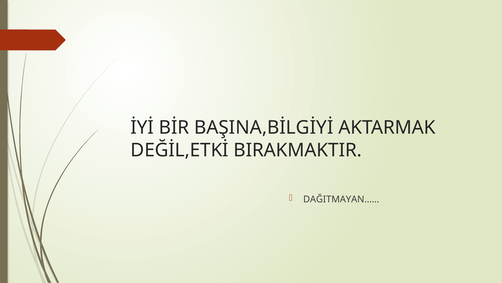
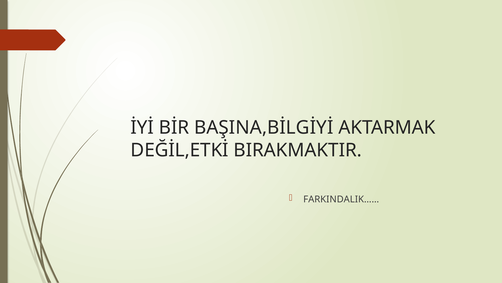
DAĞITMAYAN……: DAĞITMAYAN…… -> FARKINDALIK……
